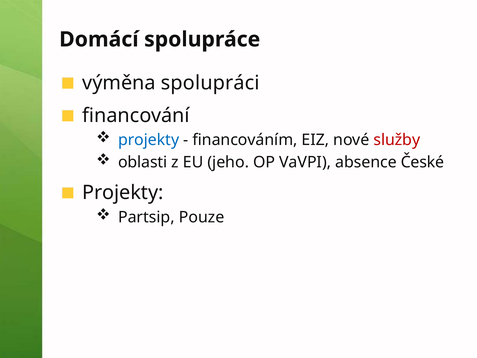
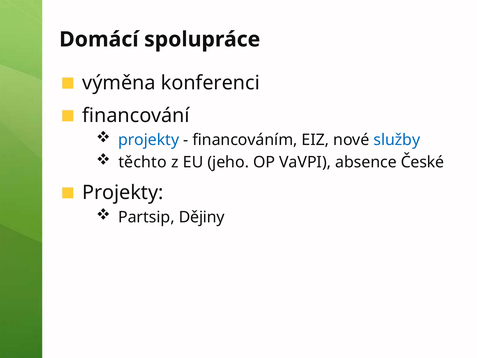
spolupráci: spolupráci -> konferenci
služby colour: red -> blue
oblasti: oblasti -> těchto
Pouze: Pouze -> Dějiny
